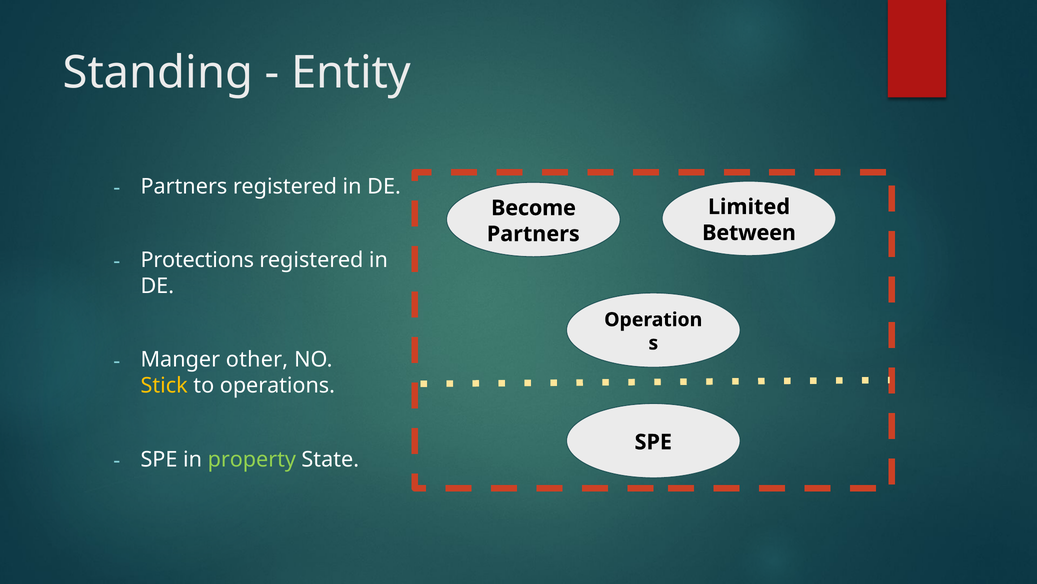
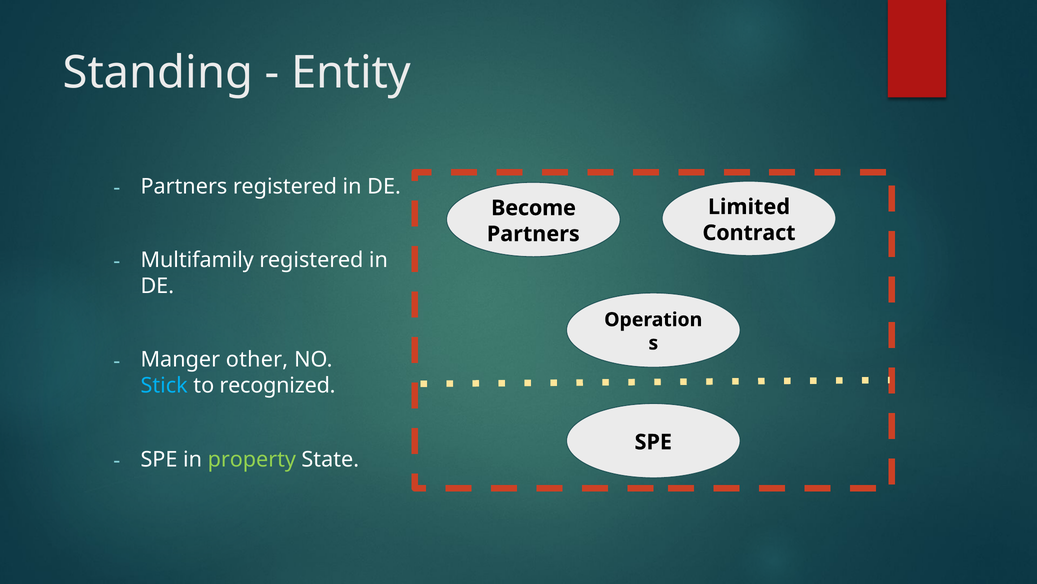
Between: Between -> Contract
Protections: Protections -> Multifamily
Stick colour: yellow -> light blue
operations: operations -> recognized
